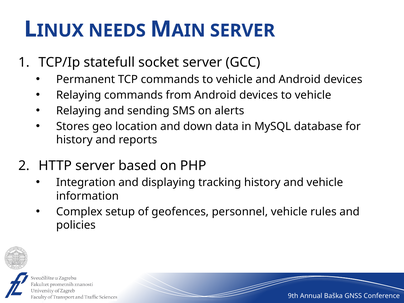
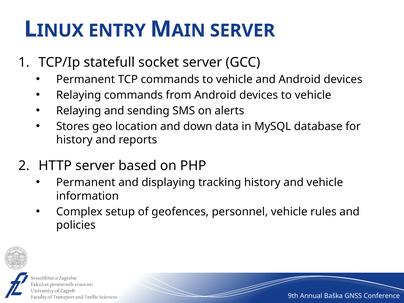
NEEDS: NEEDS -> ENTRY
Integration at (86, 183): Integration -> Permanent
